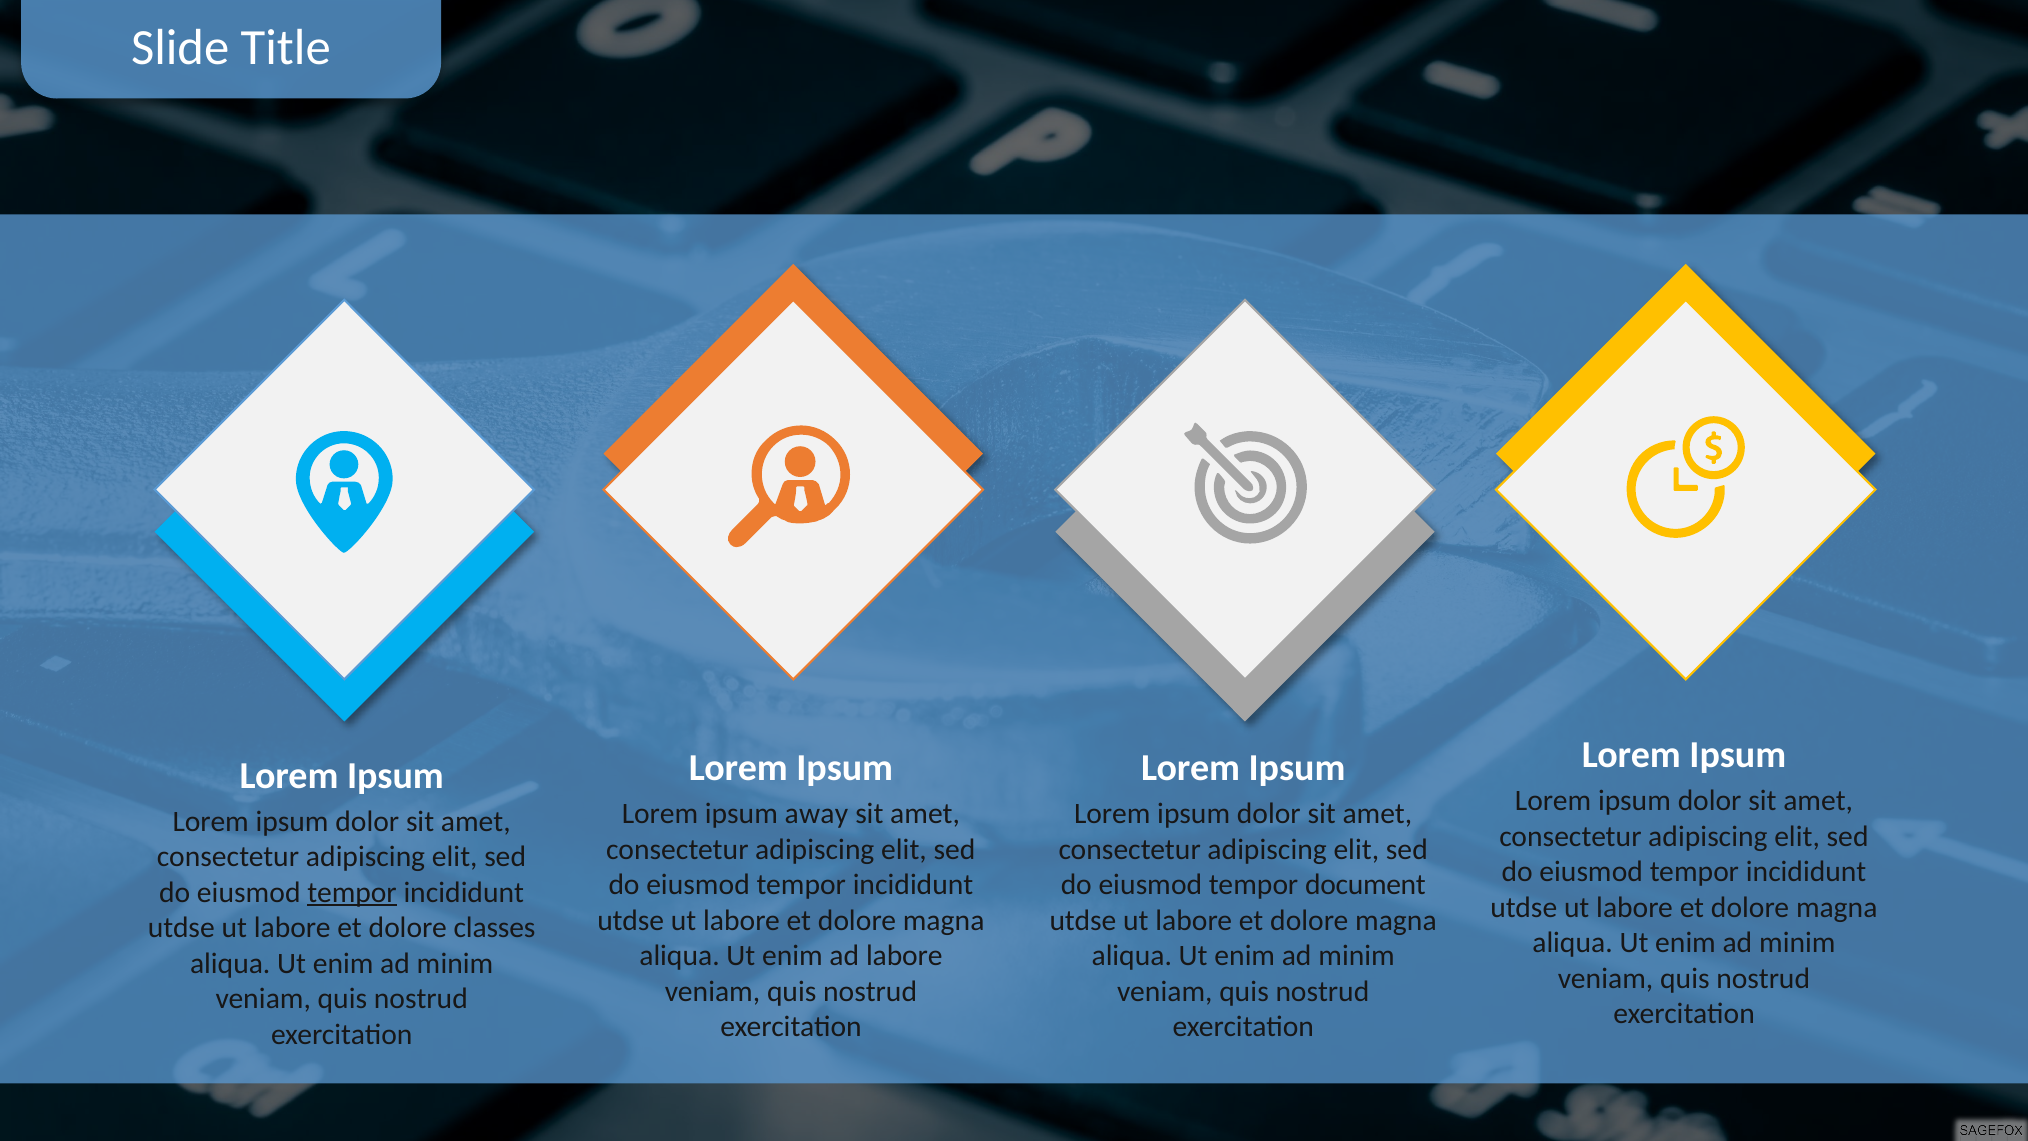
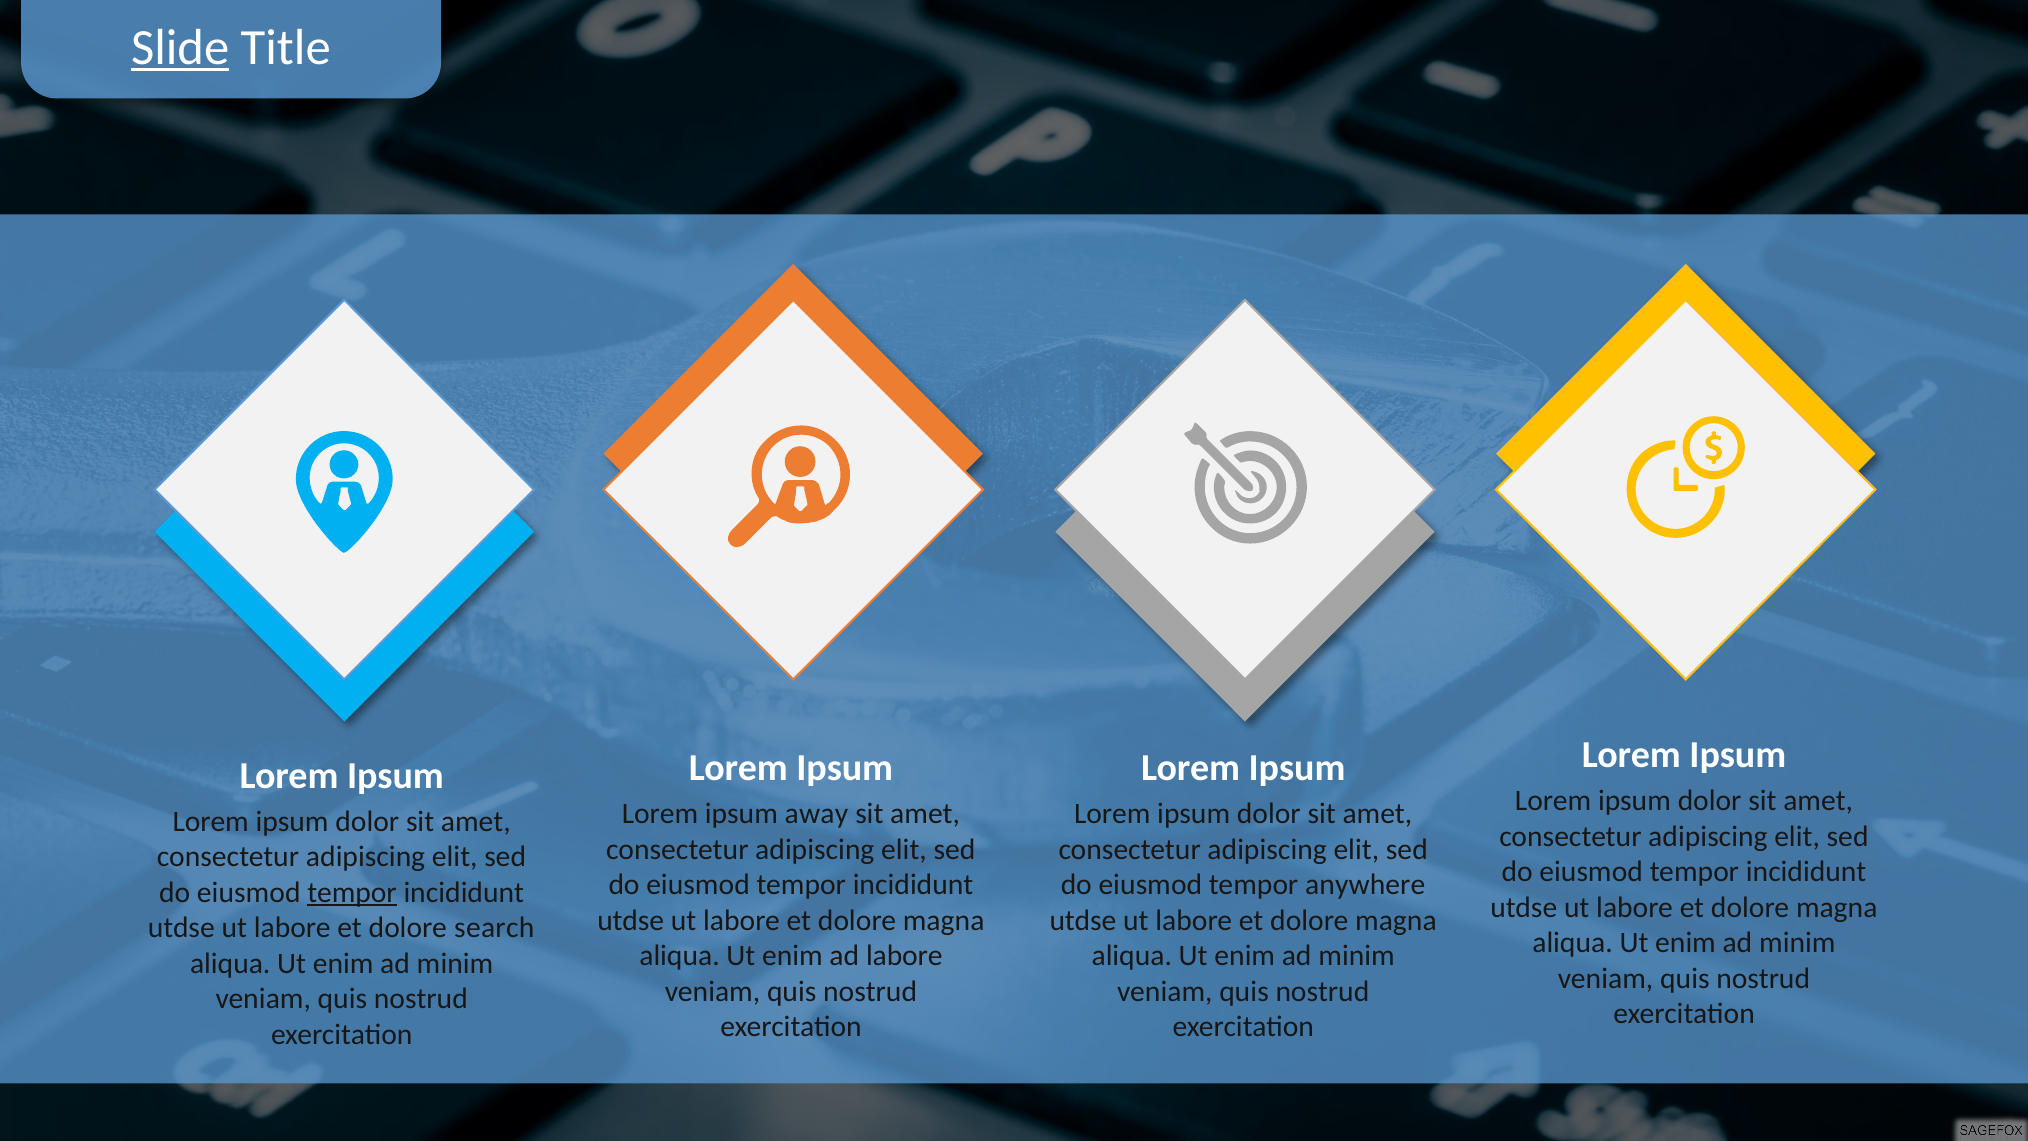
Slide underline: none -> present
document: document -> anywhere
classes: classes -> search
